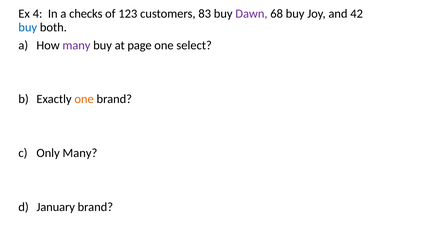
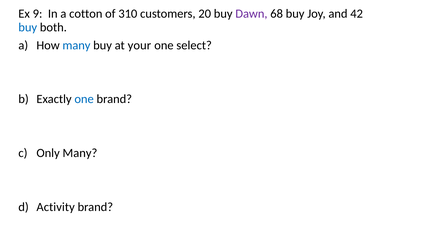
4: 4 -> 9
checks: checks -> cotton
123: 123 -> 310
83: 83 -> 20
many at (76, 45) colour: purple -> blue
page: page -> your
one at (84, 99) colour: orange -> blue
January: January -> Activity
